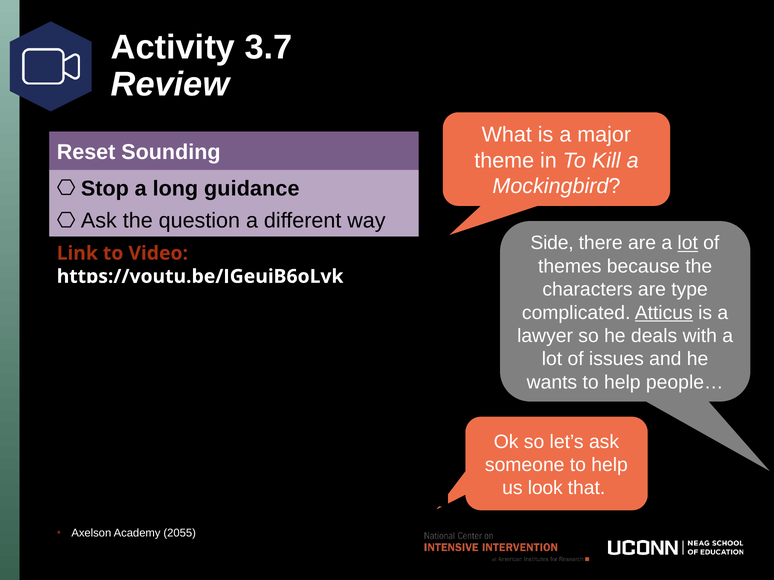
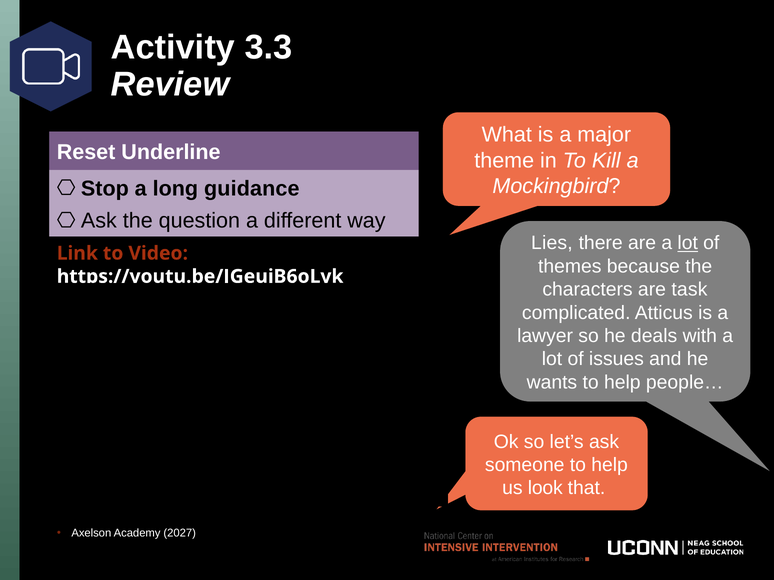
3.7: 3.7 -> 3.3
Sounding: Sounding -> Underline
Side: Side -> Lies
type: type -> task
Atticus underline: present -> none
2055: 2055 -> 2027
